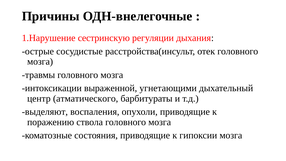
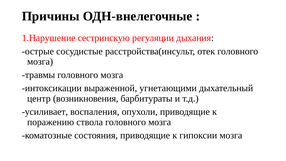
атматического: атматического -> возникновения
выделяют: выделяют -> усиливает
